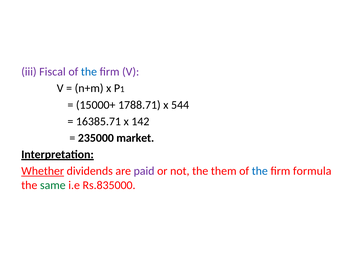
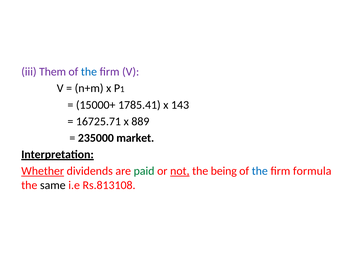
Fiscal: Fiscal -> Them
1788.71: 1788.71 -> 1785.41
544: 544 -> 143
16385.71: 16385.71 -> 16725.71
142: 142 -> 889
paid colour: purple -> green
not underline: none -> present
them: them -> being
same colour: green -> black
Rs.835000: Rs.835000 -> Rs.813108
